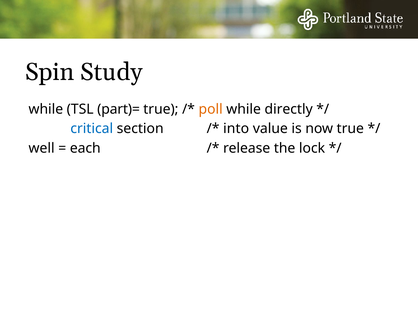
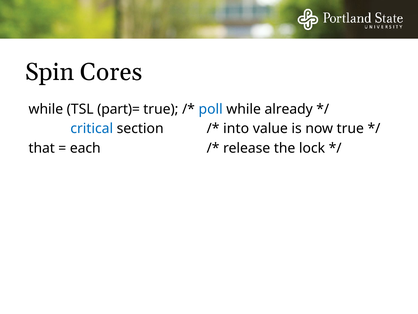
Study: Study -> Cores
poll colour: orange -> blue
directly: directly -> already
well: well -> that
